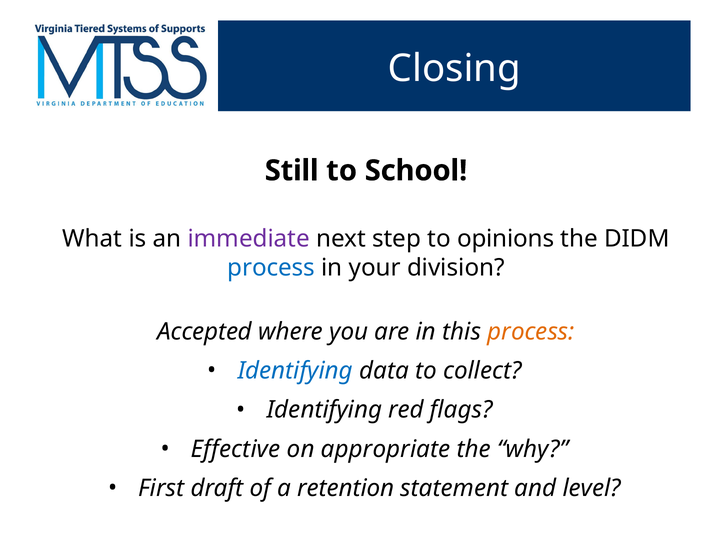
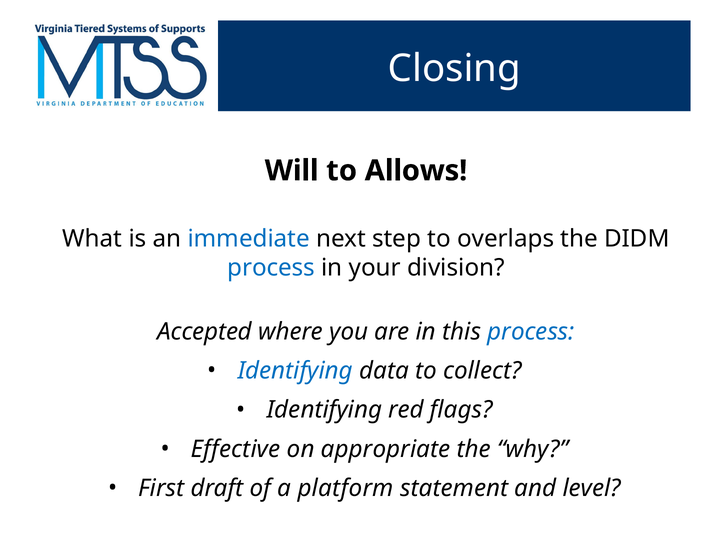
Still: Still -> Will
School: School -> Allows
immediate colour: purple -> blue
opinions: opinions -> overlaps
process at (531, 332) colour: orange -> blue
retention: retention -> platform
